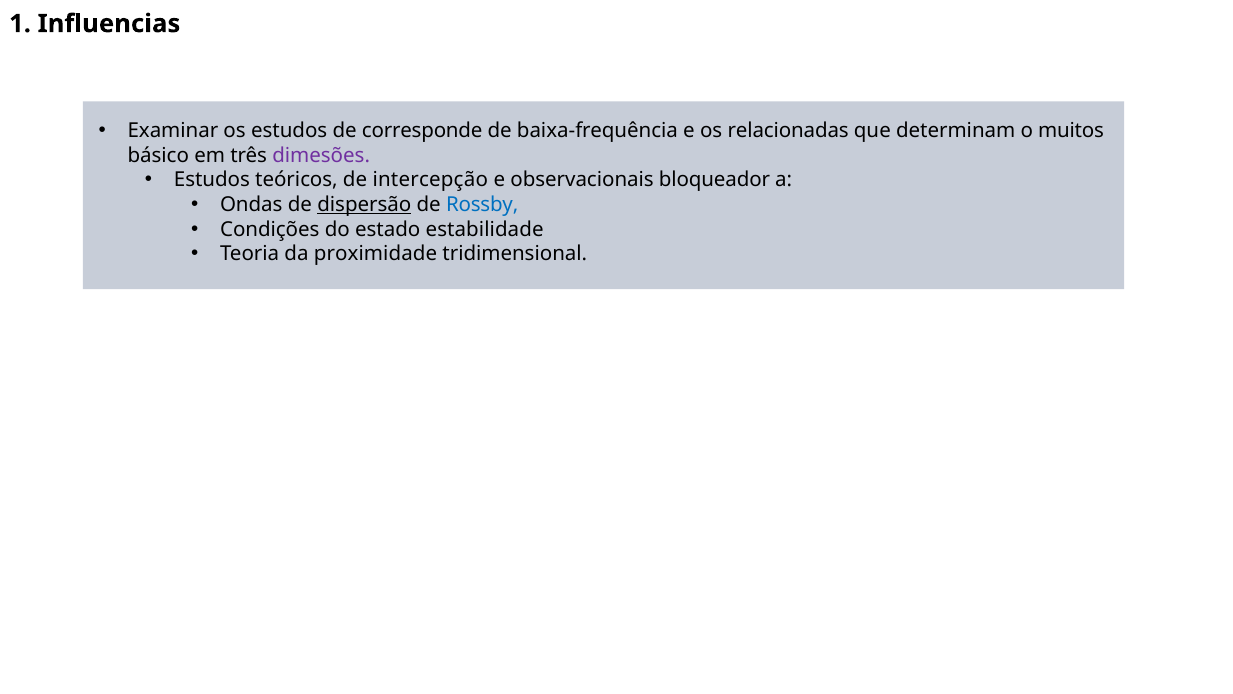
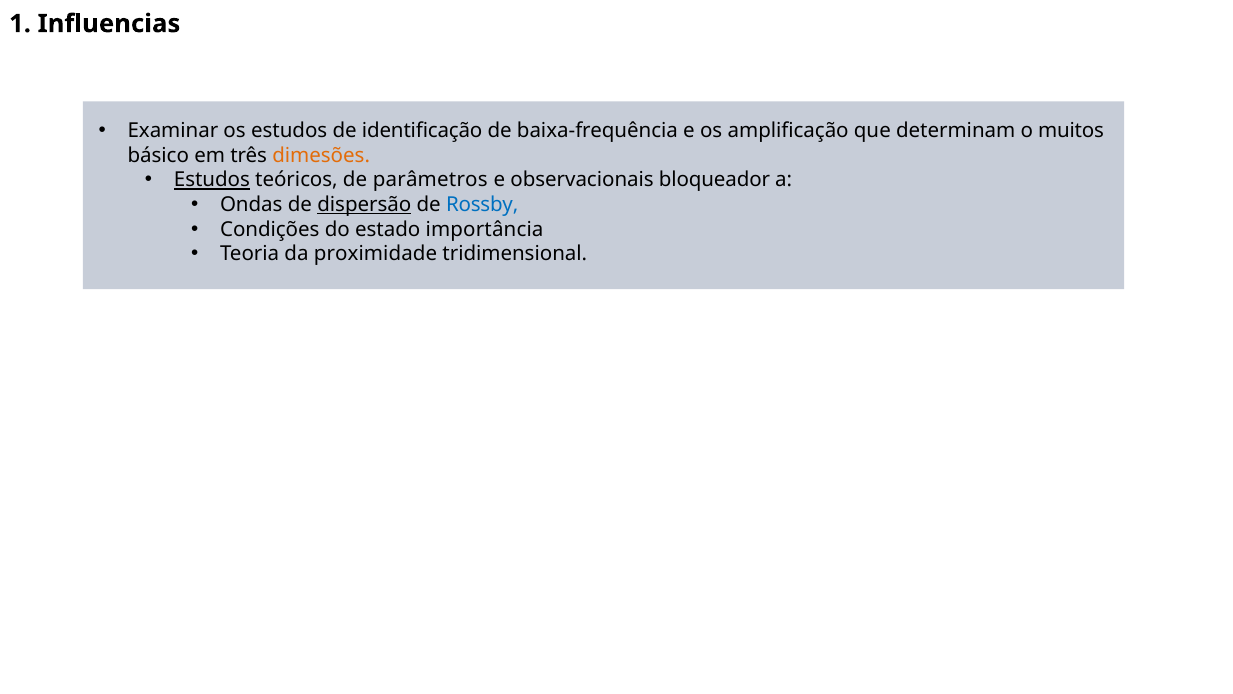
corresponde: corresponde -> identificação
relacionadas: relacionadas -> amplificação
dimesões colour: purple -> orange
Estudos at (212, 180) underline: none -> present
intercepção: intercepção -> parâmetros
estabilidade: estabilidade -> importância
